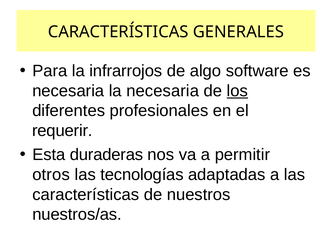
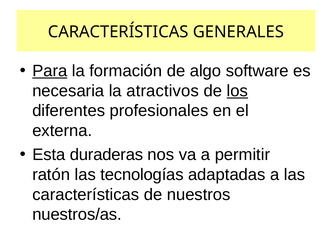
Para underline: none -> present
infrarrojos: infrarrojos -> formación
la necesaria: necesaria -> atractivos
requerir: requerir -> externa
otros: otros -> ratón
